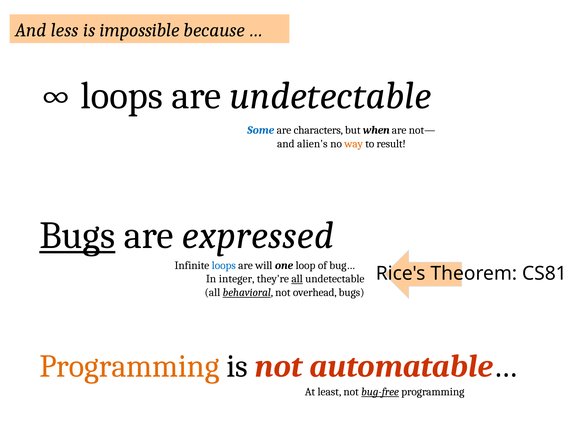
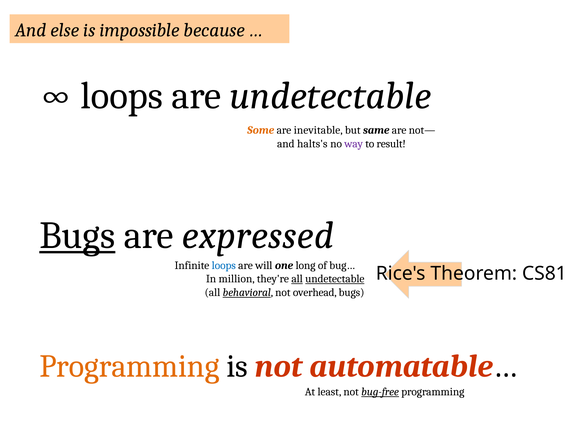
less: less -> else
Some colour: blue -> orange
characters: characters -> inevitable
when: when -> same
alien's: alien's -> halts's
way colour: orange -> purple
loop: loop -> long
integer: integer -> million
undetectable at (335, 279) underline: none -> present
